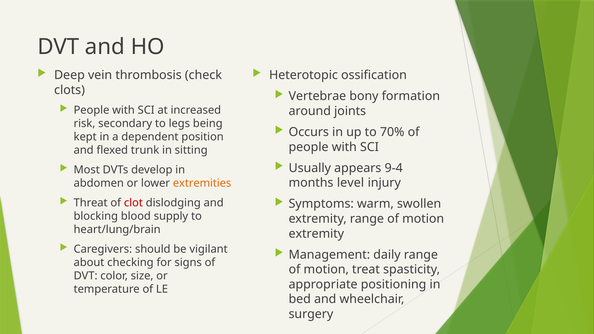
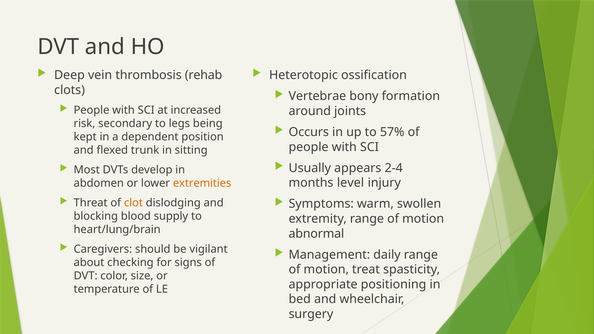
check: check -> rehab
70%: 70% -> 57%
9-4: 9-4 -> 2-4
clot colour: red -> orange
extremity at (316, 234): extremity -> abnormal
